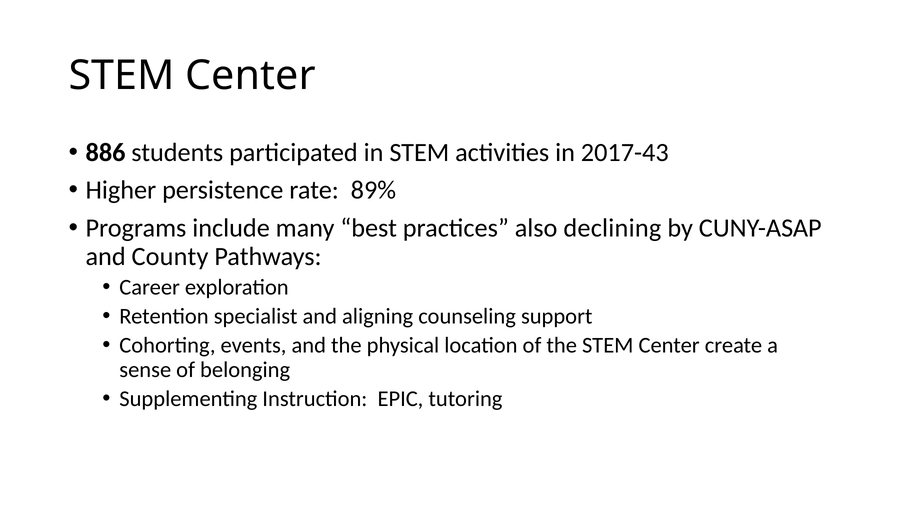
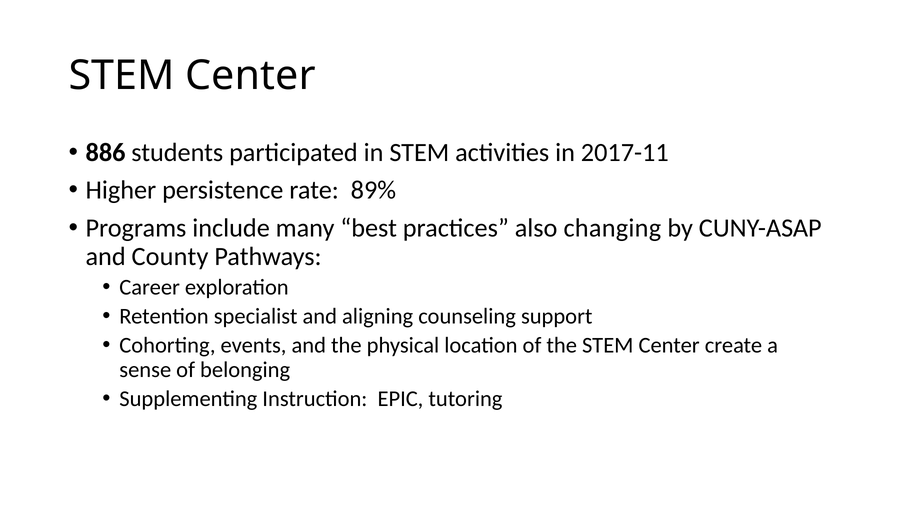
2017-43: 2017-43 -> 2017-11
declining: declining -> changing
